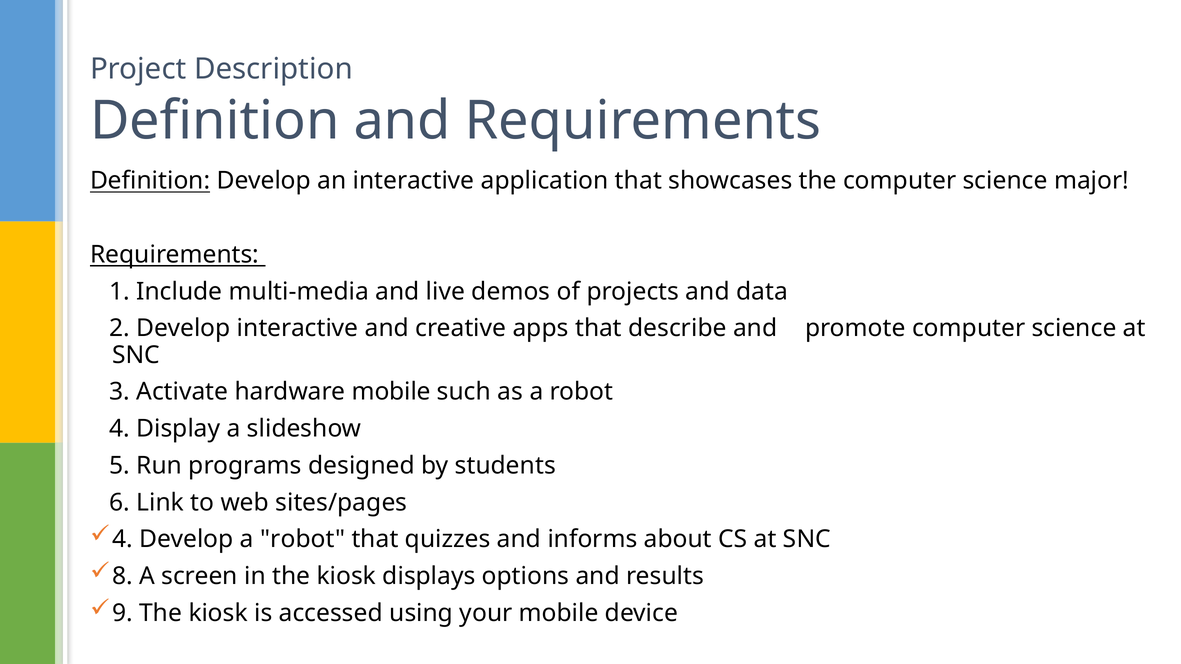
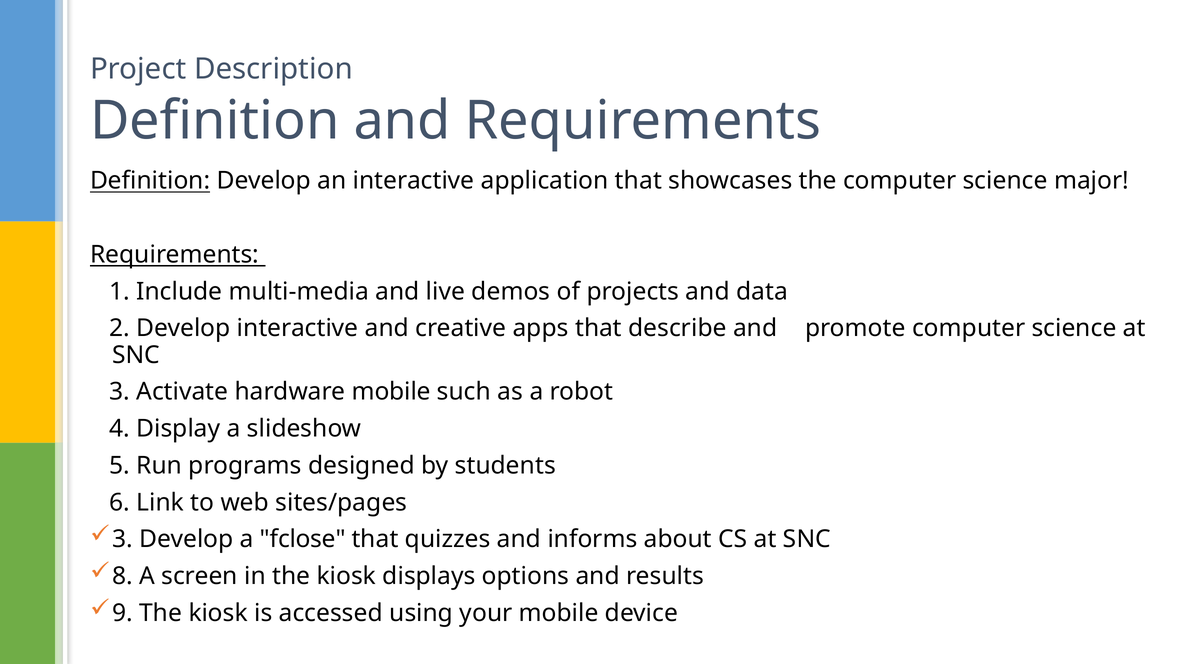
4 at (123, 540): 4 -> 3
Develop a robot: robot -> fclose
